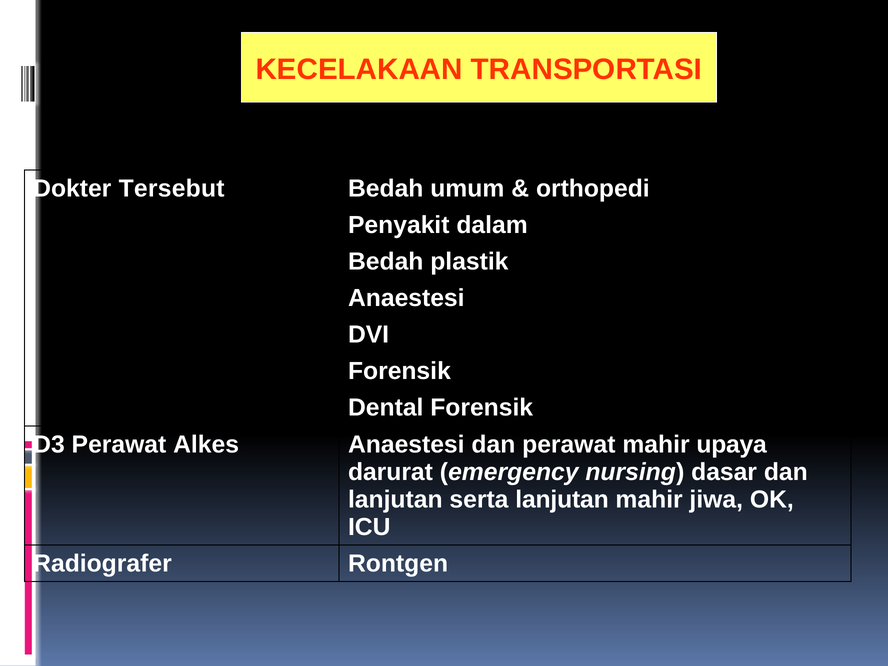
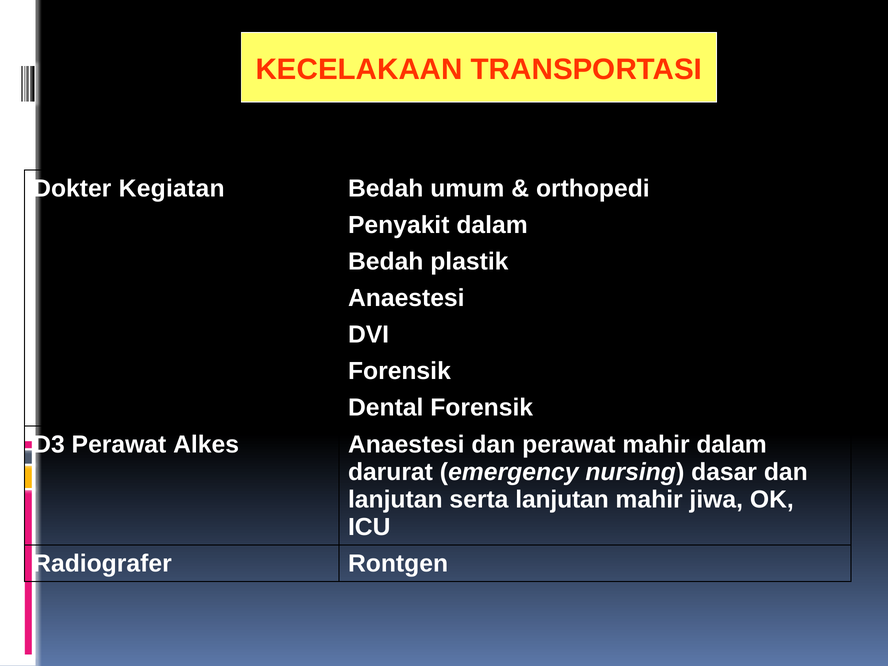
Tersebut: Tersebut -> Kegiatan
mahir upaya: upaya -> dalam
